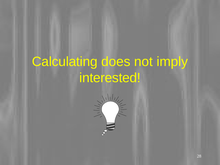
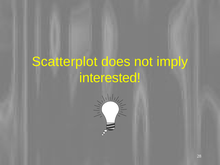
Calculating: Calculating -> Scatterplot
